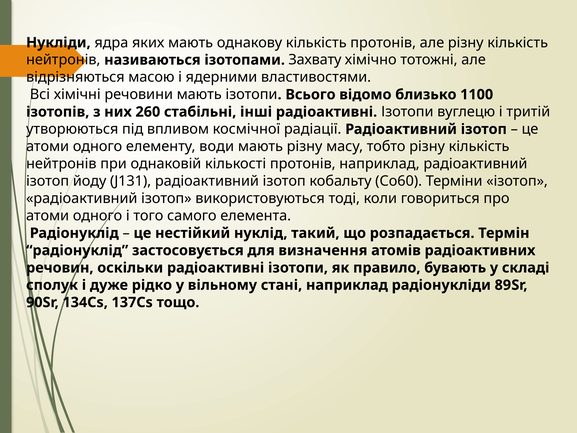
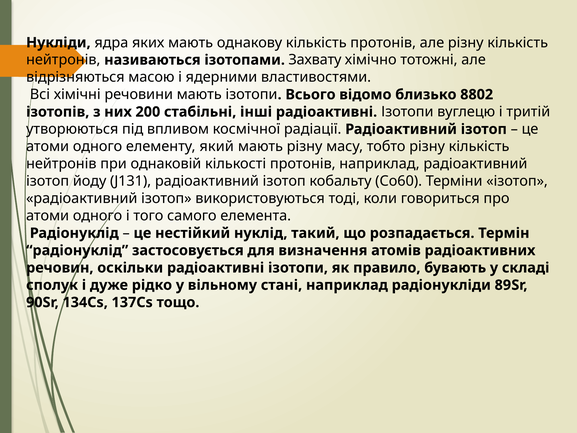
1100: 1100 -> 8802
260: 260 -> 200
води: води -> який
